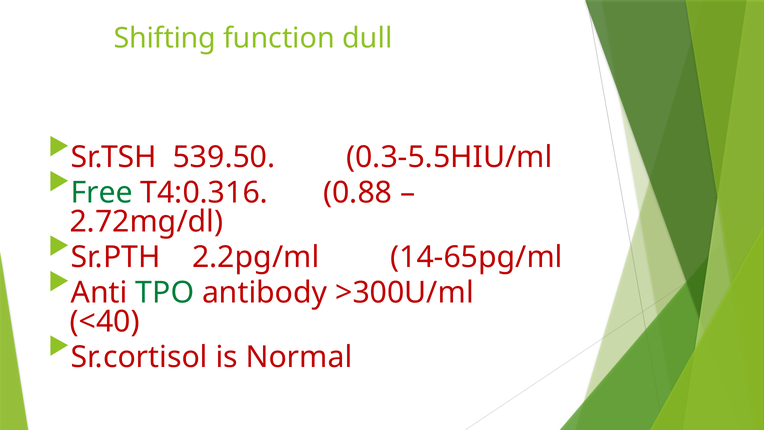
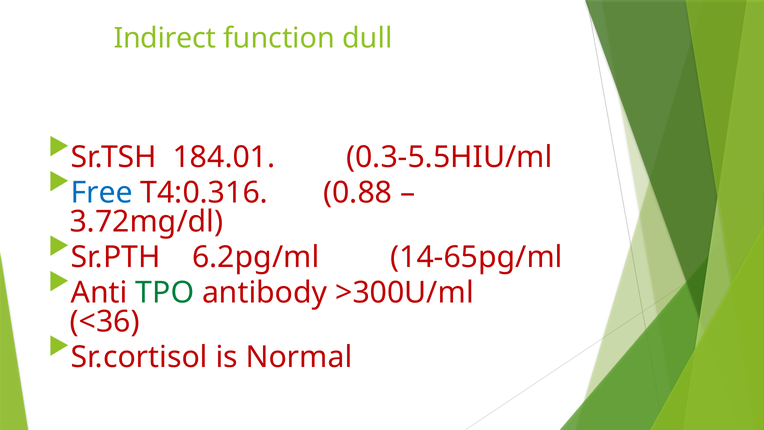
Shifting: Shifting -> Indirect
539.50: 539.50 -> 184.01
Free colour: green -> blue
2.72mg/dl: 2.72mg/dl -> 3.72mg/dl
2.2pg/ml: 2.2pg/ml -> 6.2pg/ml
<40: <40 -> <36
